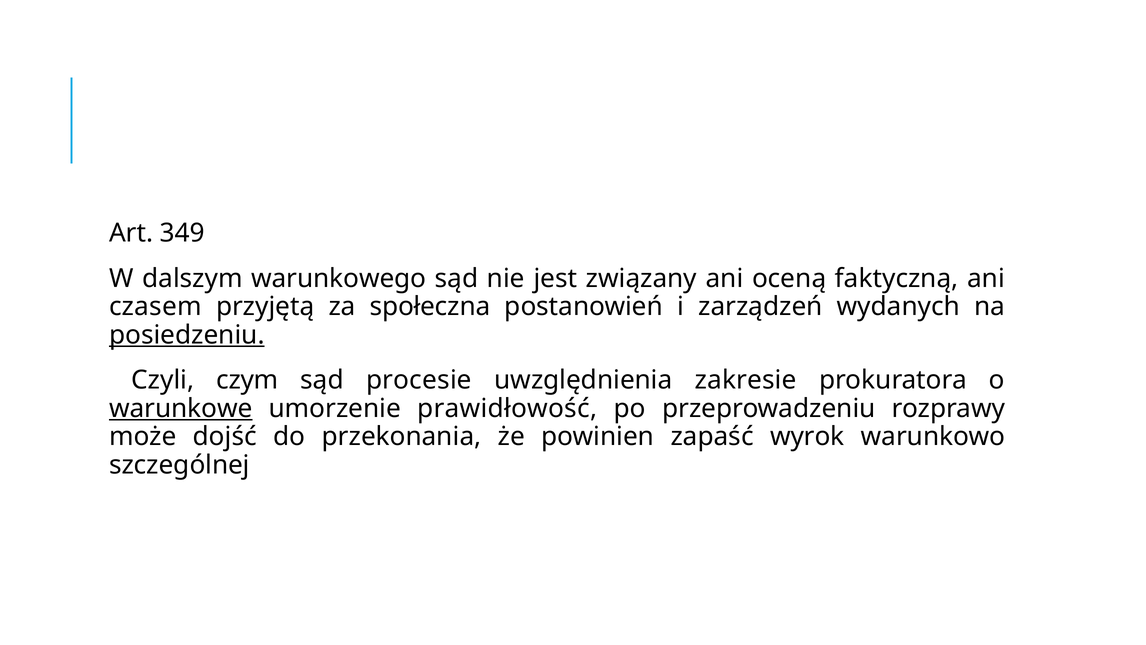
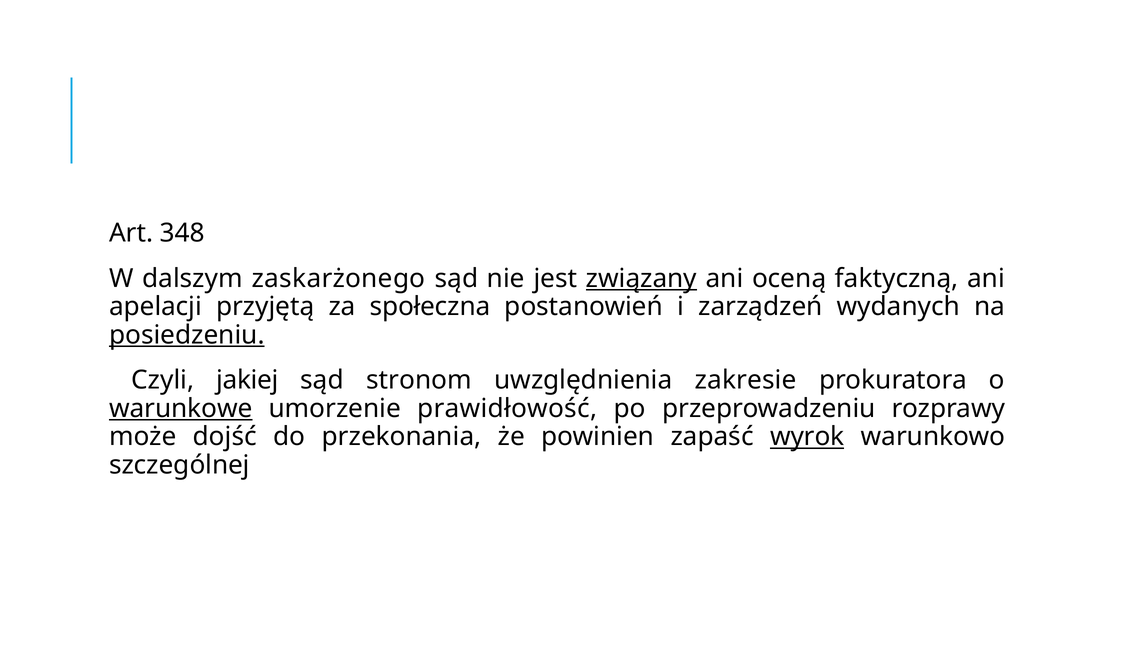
349: 349 -> 348
warunkowego: warunkowego -> zaskarżonego
związany underline: none -> present
czasem: czasem -> apelacji
czym: czym -> jakiej
procesie: procesie -> stronom
wyrok underline: none -> present
